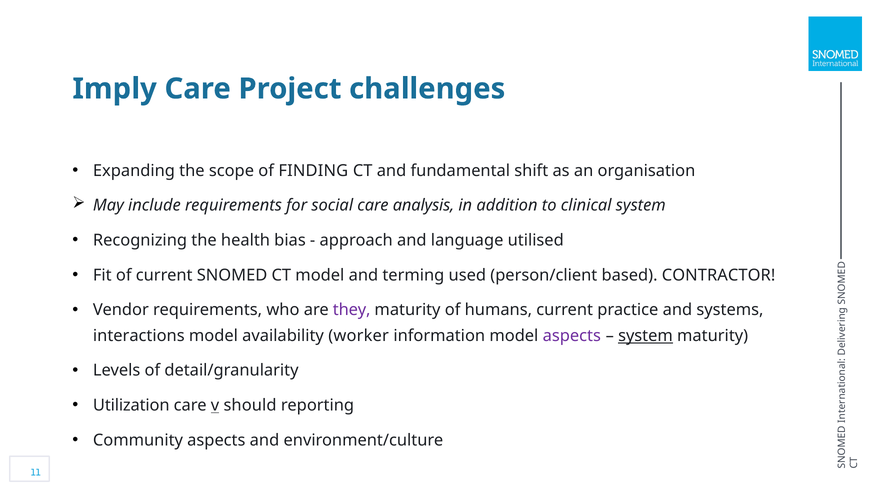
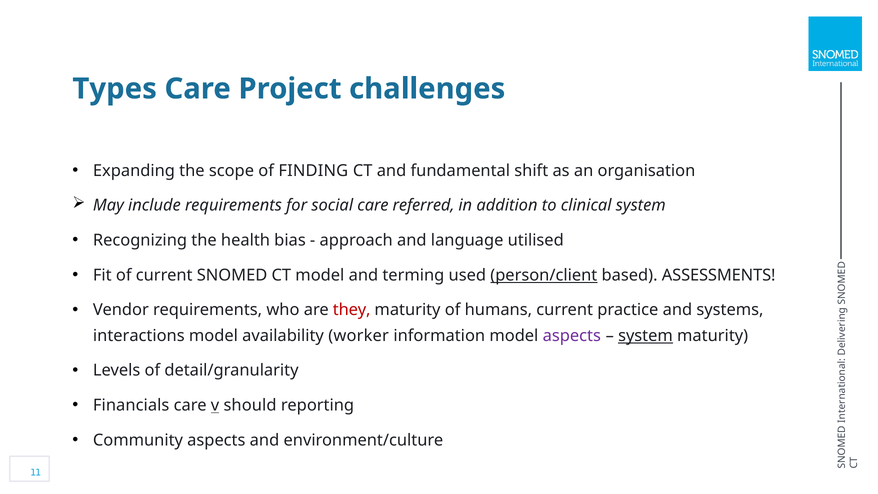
Imply: Imply -> Types
analysis: analysis -> referred
person/client underline: none -> present
CONTRACTOR: CONTRACTOR -> ASSESSMENTS
they colour: purple -> red
Utilization: Utilization -> Financials
